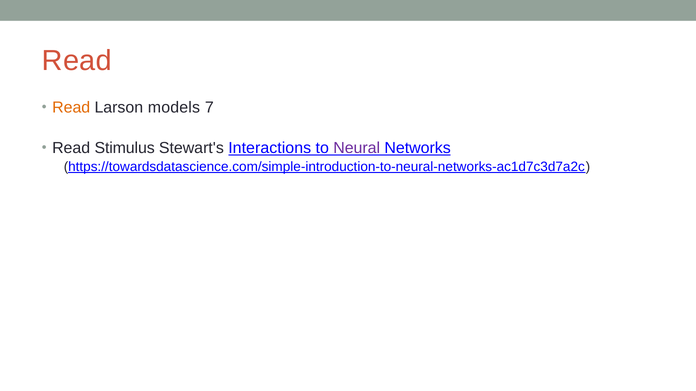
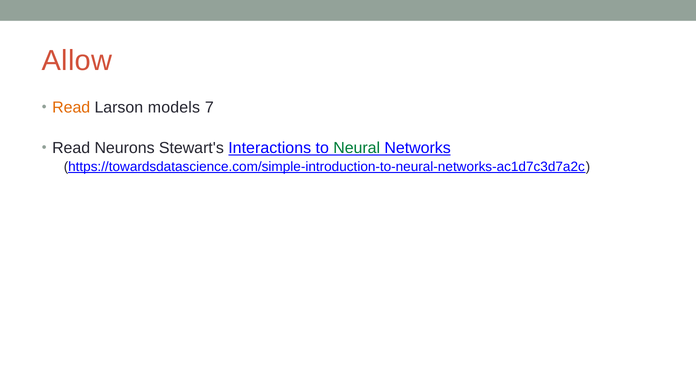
Read at (77, 61): Read -> Allow
Stimulus: Stimulus -> Neurons
Neural colour: purple -> green
